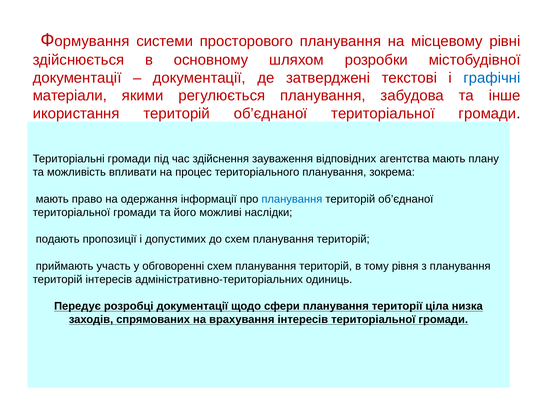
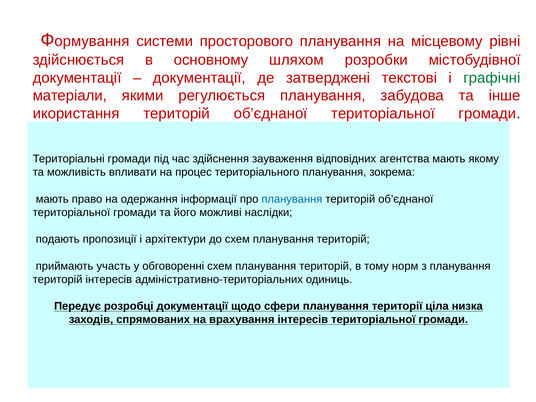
графічні colour: blue -> green
плану: плану -> якому
допустимих: допустимих -> архітектури
рівня: рівня -> норм
